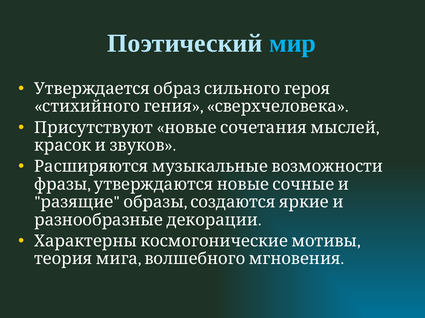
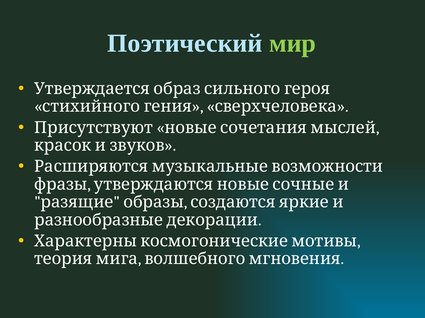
мир colour: light blue -> light green
